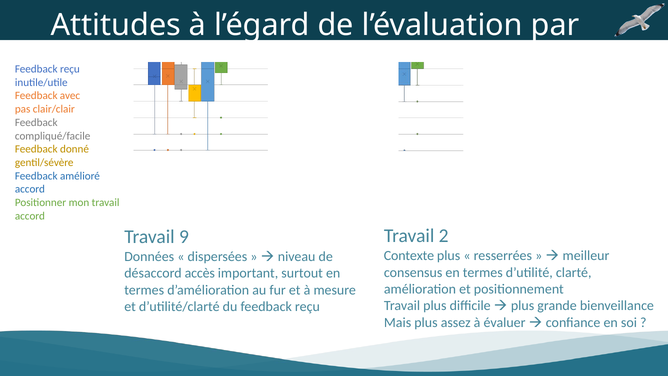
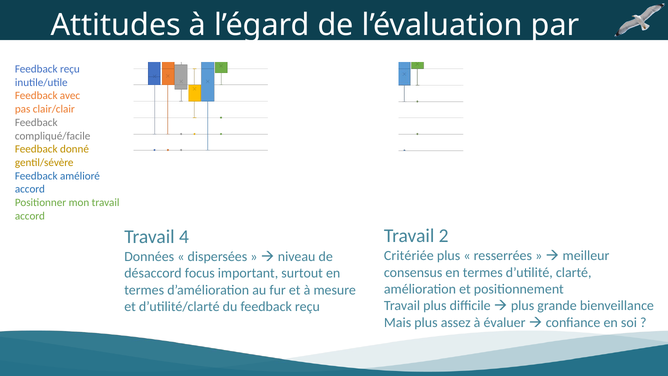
9: 9 -> 4
Contexte: Contexte -> Critériée
accès: accès -> focus
